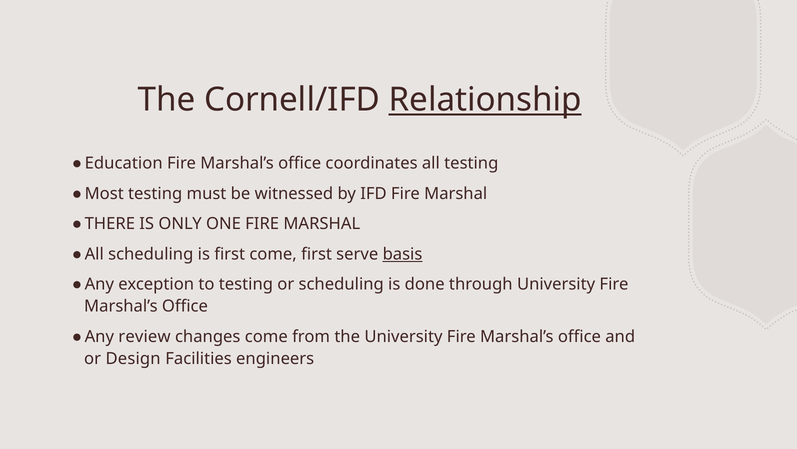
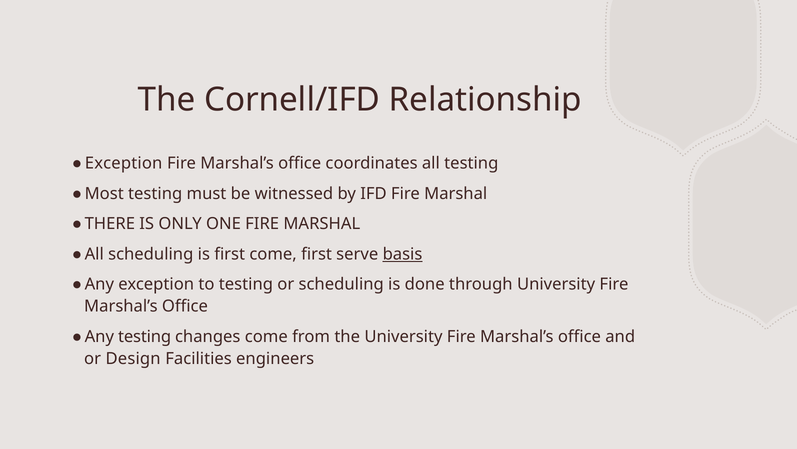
Relationship underline: present -> none
Education at (124, 163): Education -> Exception
Any review: review -> testing
